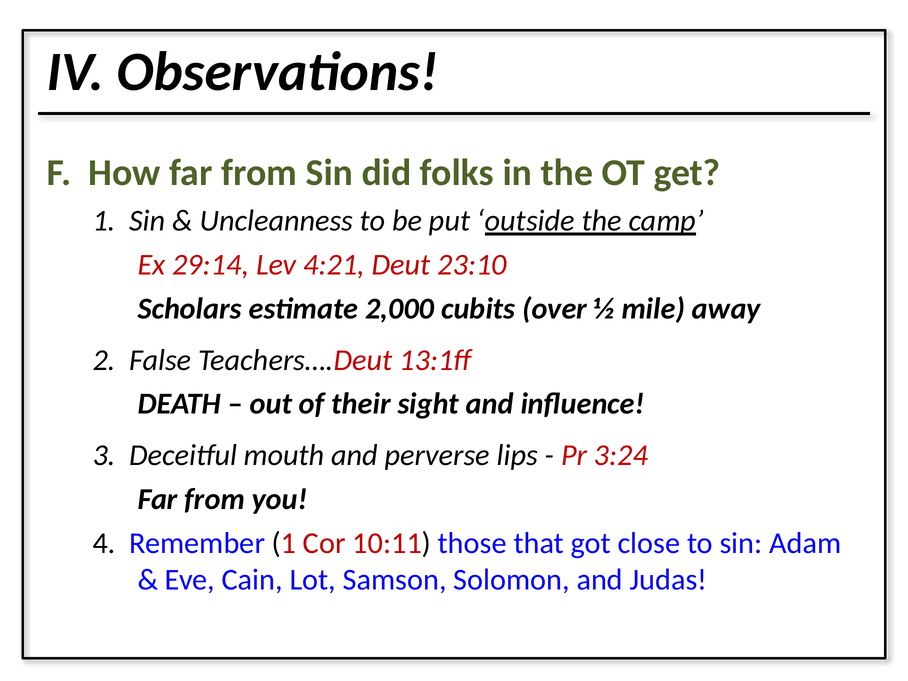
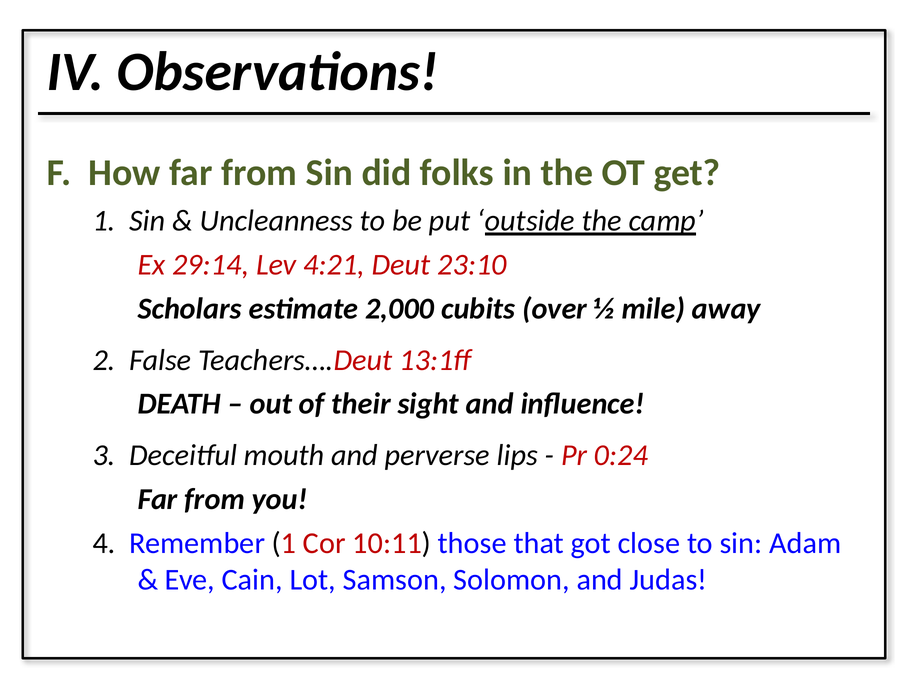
3:24: 3:24 -> 0:24
